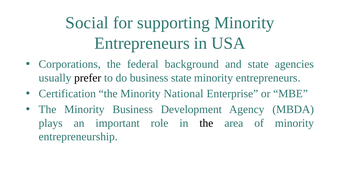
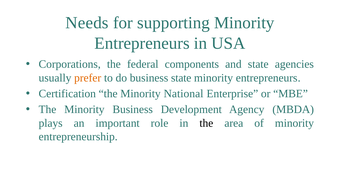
Social: Social -> Needs
background: background -> components
prefer colour: black -> orange
